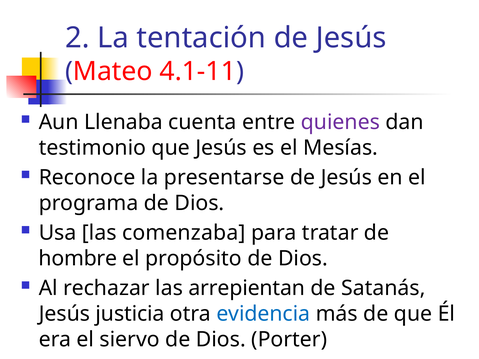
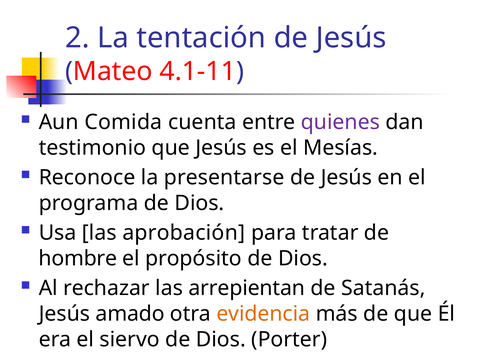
Llenaba: Llenaba -> Comida
comenzaba: comenzaba -> aprobación
justicia: justicia -> amado
evidencia colour: blue -> orange
